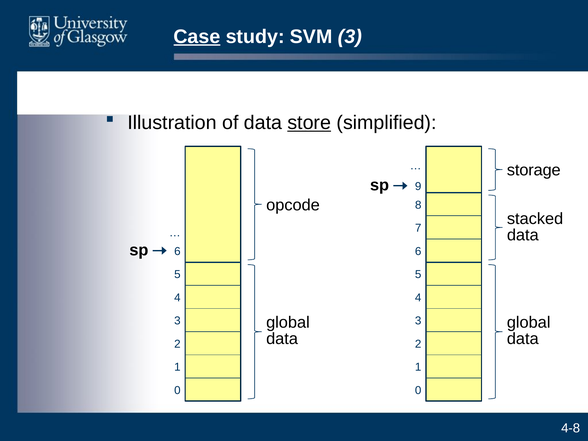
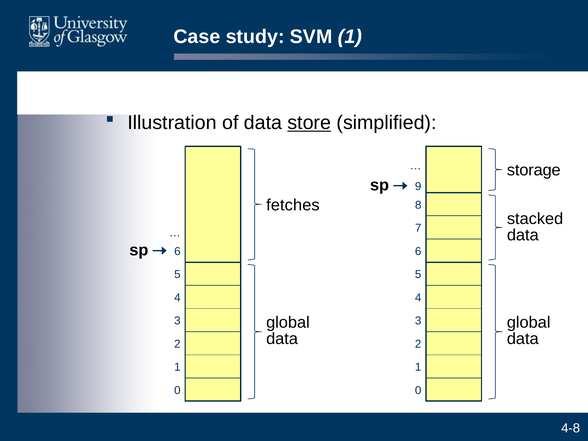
Case underline: present -> none
SVM 3: 3 -> 1
opcode: opcode -> fetches
